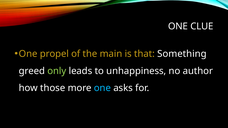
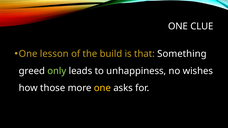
propel: propel -> lesson
main: main -> build
author: author -> wishes
one at (102, 88) colour: light blue -> yellow
